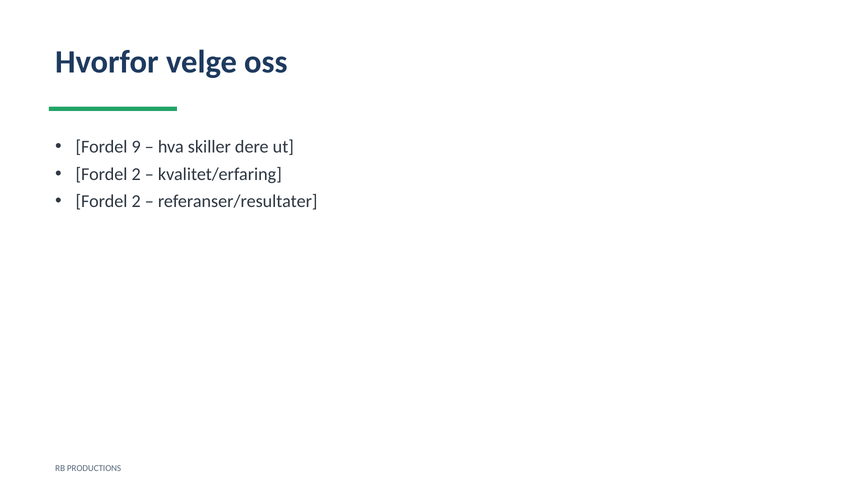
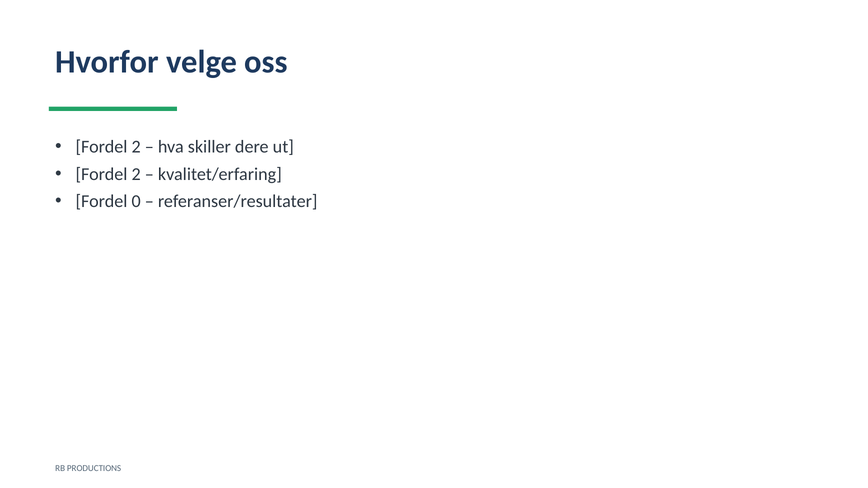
9 at (136, 147): 9 -> 2
2 at (136, 201): 2 -> 0
